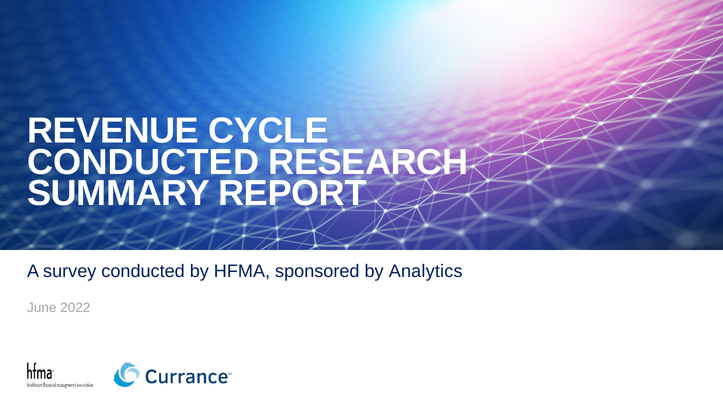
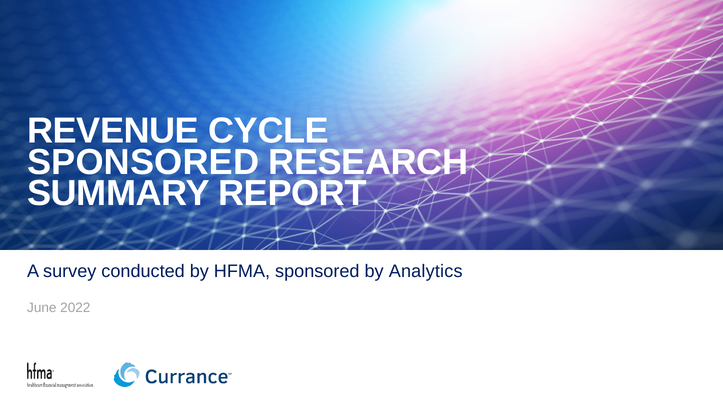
CONDUCTED at (143, 162): CONDUCTED -> SPONSORED
